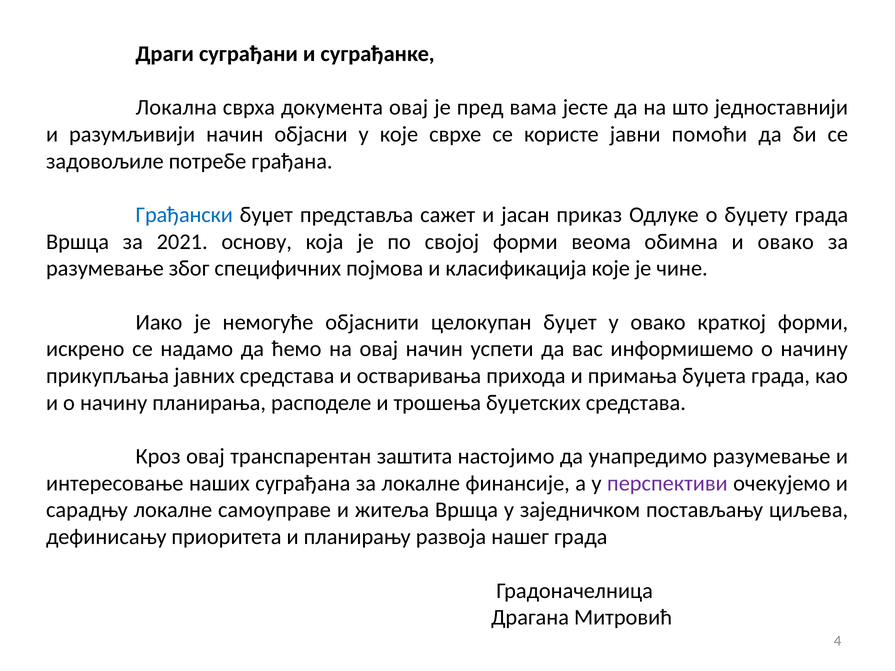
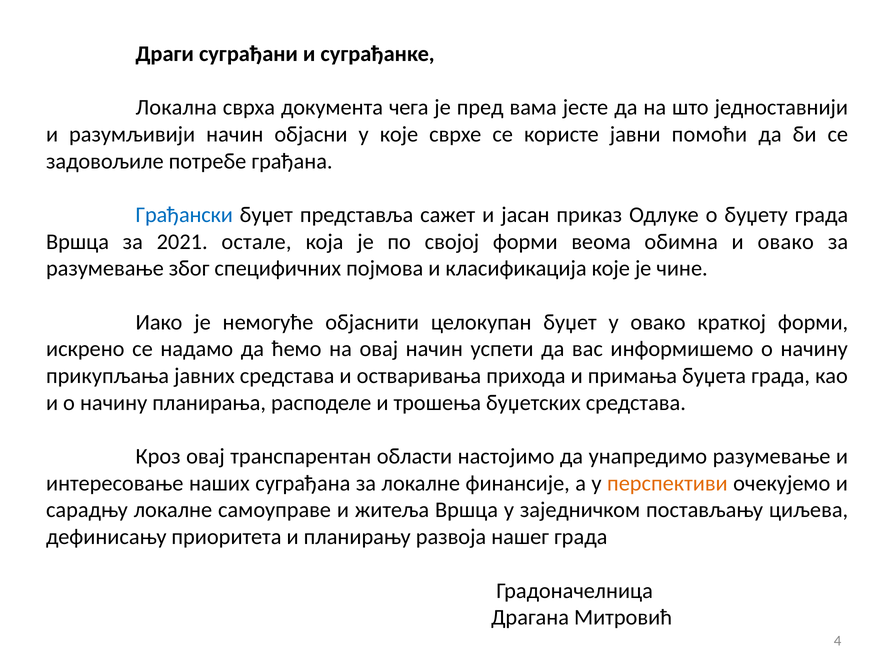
документа овај: овај -> чега
основу: основу -> остале
заштита: заштита -> области
перспективи colour: purple -> orange
